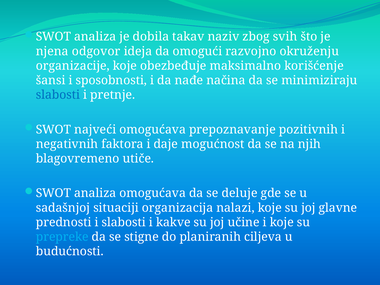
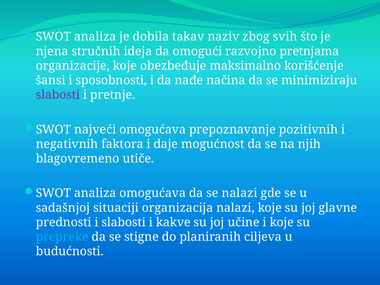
odgovor: odgovor -> stručnih
okruženju: okruženju -> pretnjama
slabosti at (58, 95) colour: blue -> purple
se deluje: deluje -> nalazi
